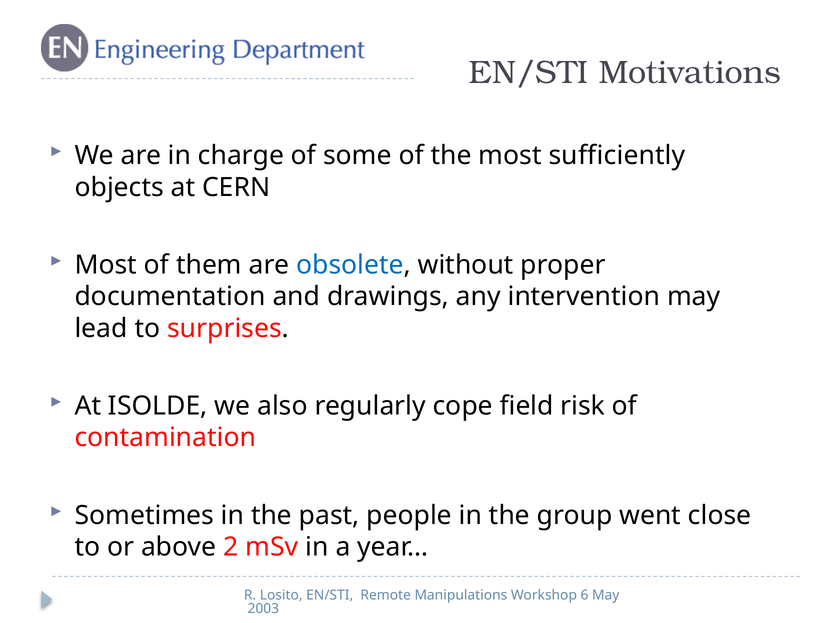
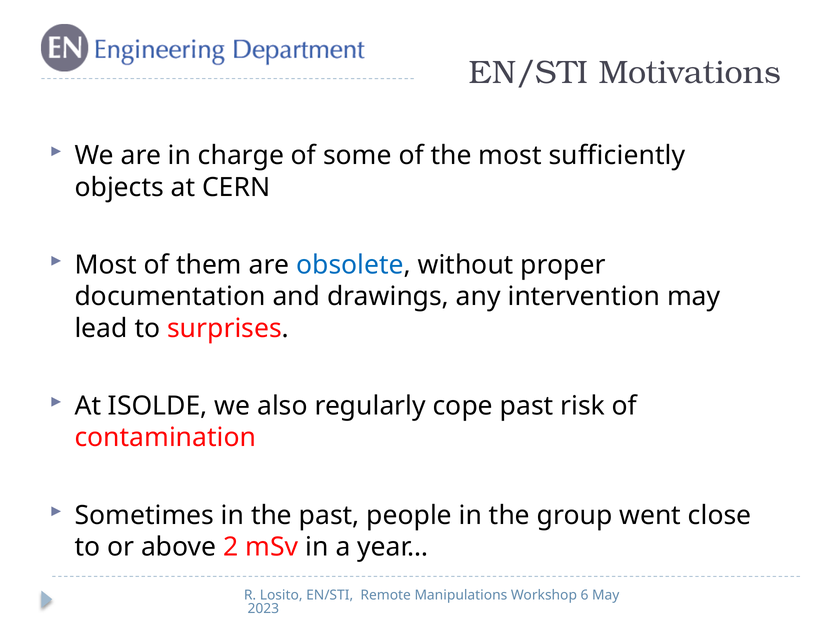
cope field: field -> past
2003: 2003 -> 2023
